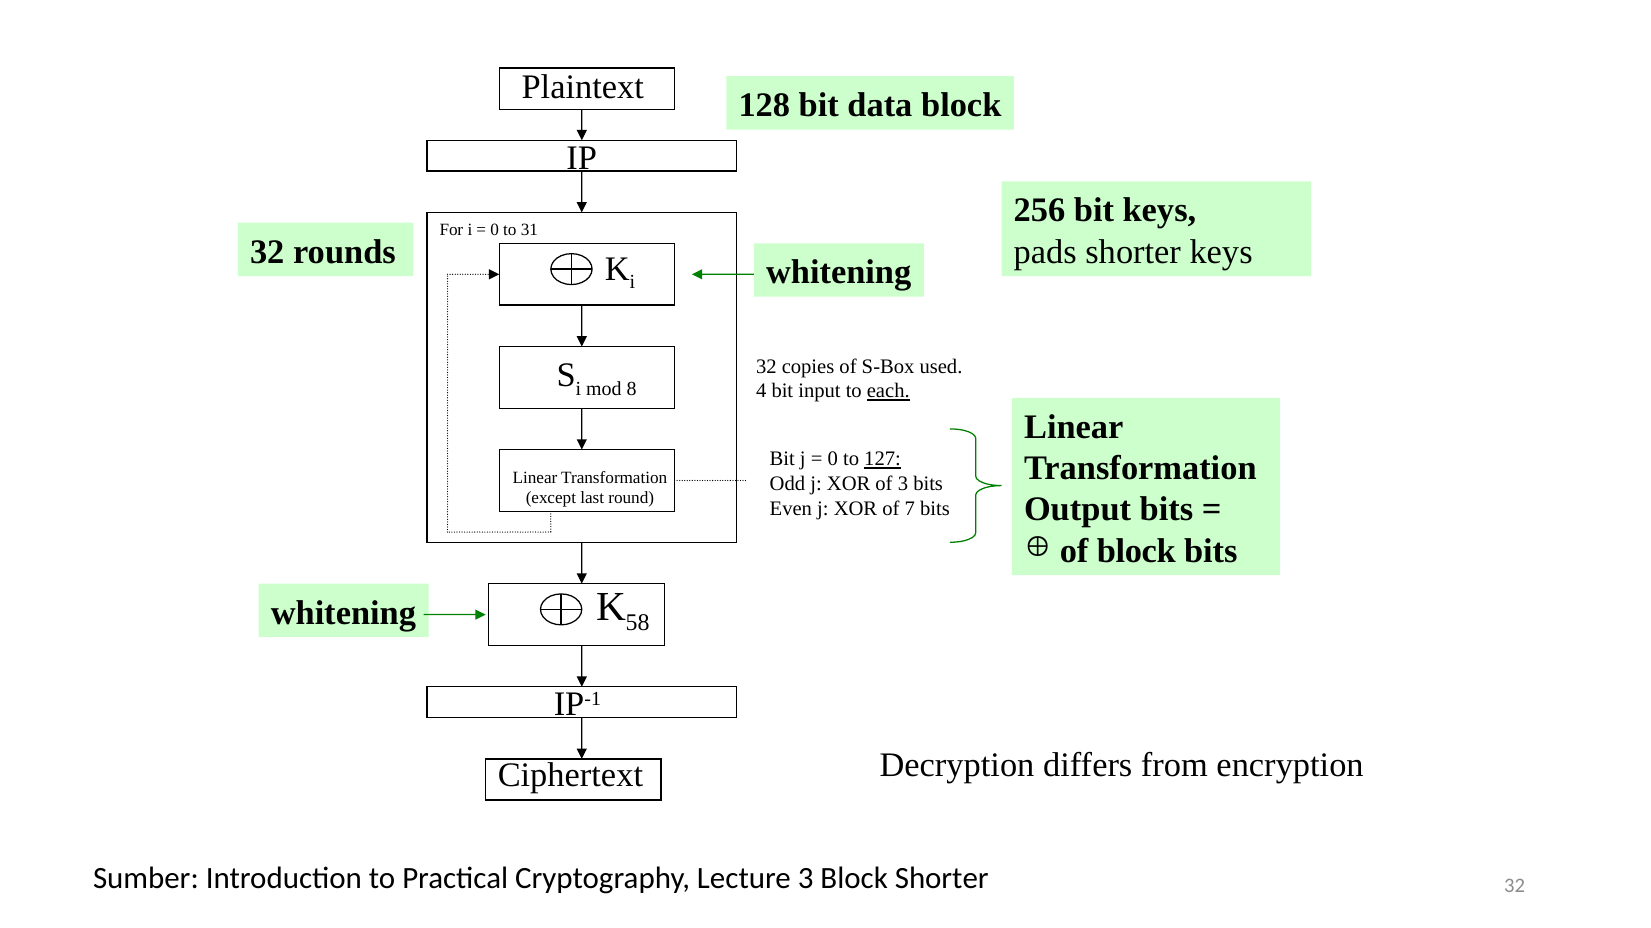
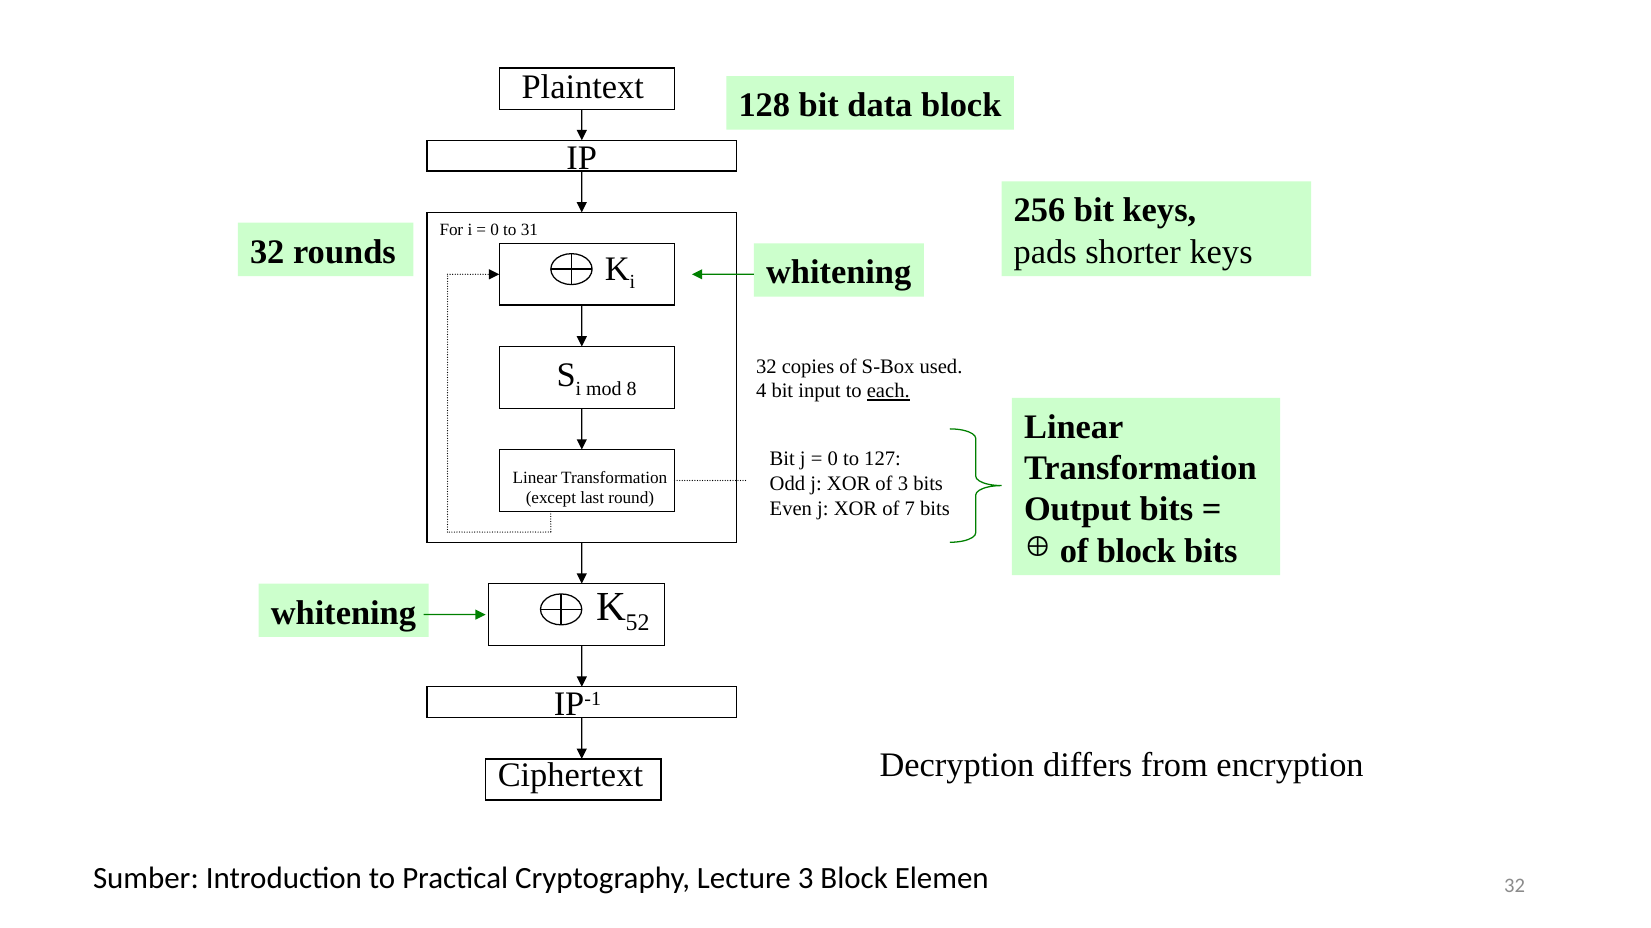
127 underline: present -> none
58: 58 -> 52
Block Shorter: Shorter -> Elemen
